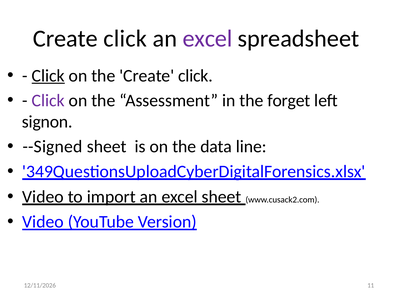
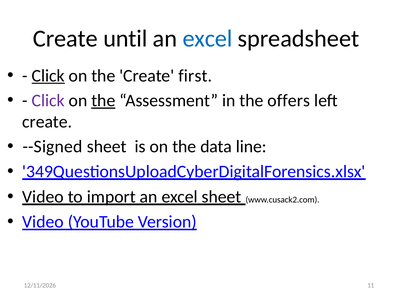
click at (125, 39): click -> until
excel at (207, 39) colour: purple -> blue
the Create click: click -> first
the at (103, 100) underline: none -> present
forget: forget -> offers
signon at (47, 122): signon -> create
